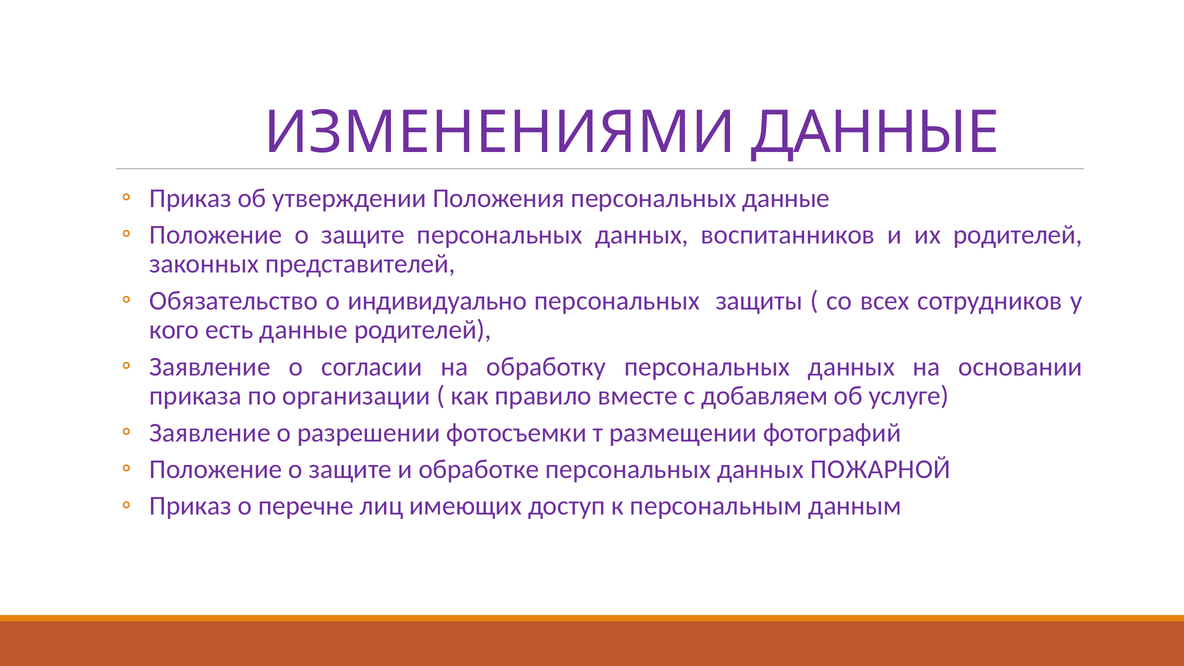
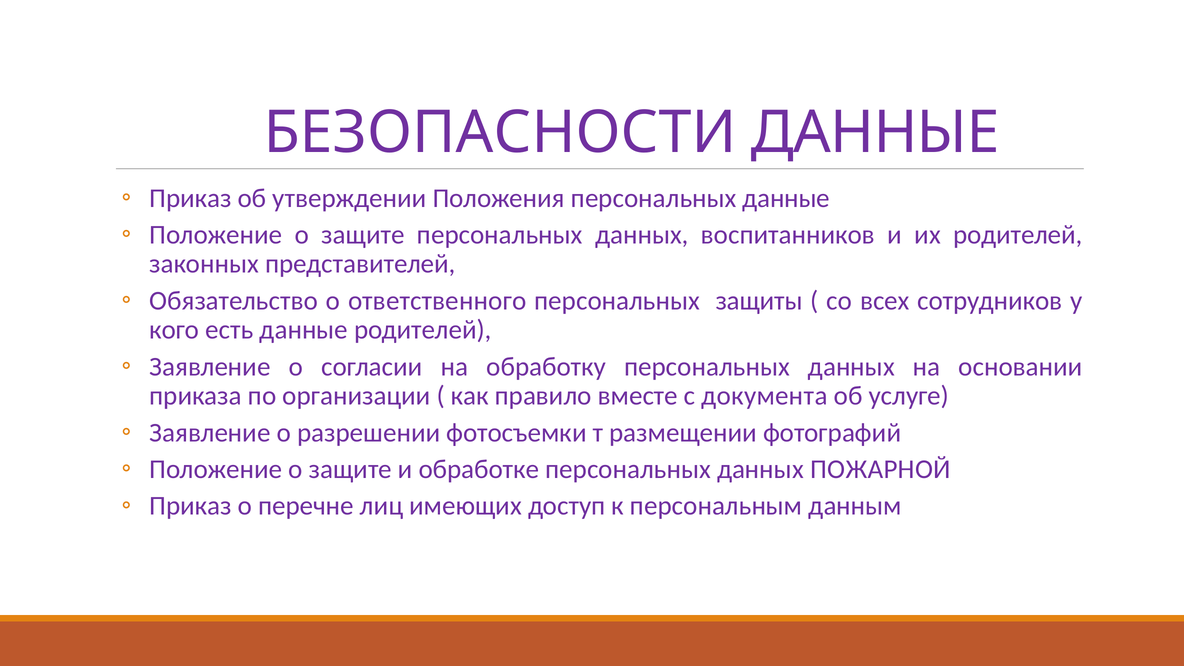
ИЗМЕНЕНИЯМИ: ИЗМЕНЕНИЯМИ -> БЕЗОПАСНОСТИ
индивидуально: индивидуально -> ответственного
добавляем: добавляем -> документа
